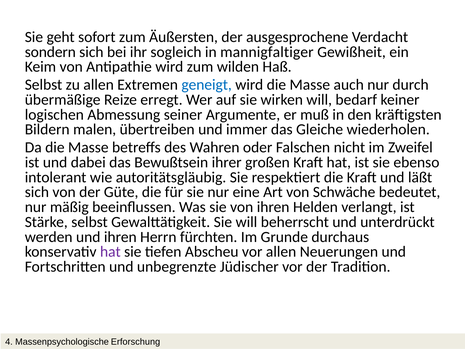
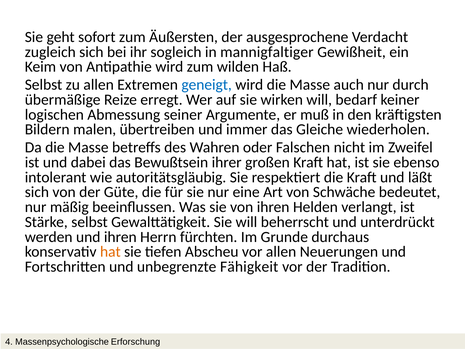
sondern: sondern -> zugleich
hat at (110, 252) colour: purple -> orange
Jüdischer: Jüdischer -> Fähigkeit
